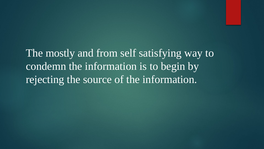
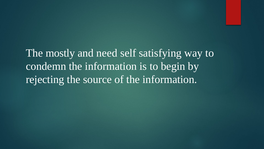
from: from -> need
